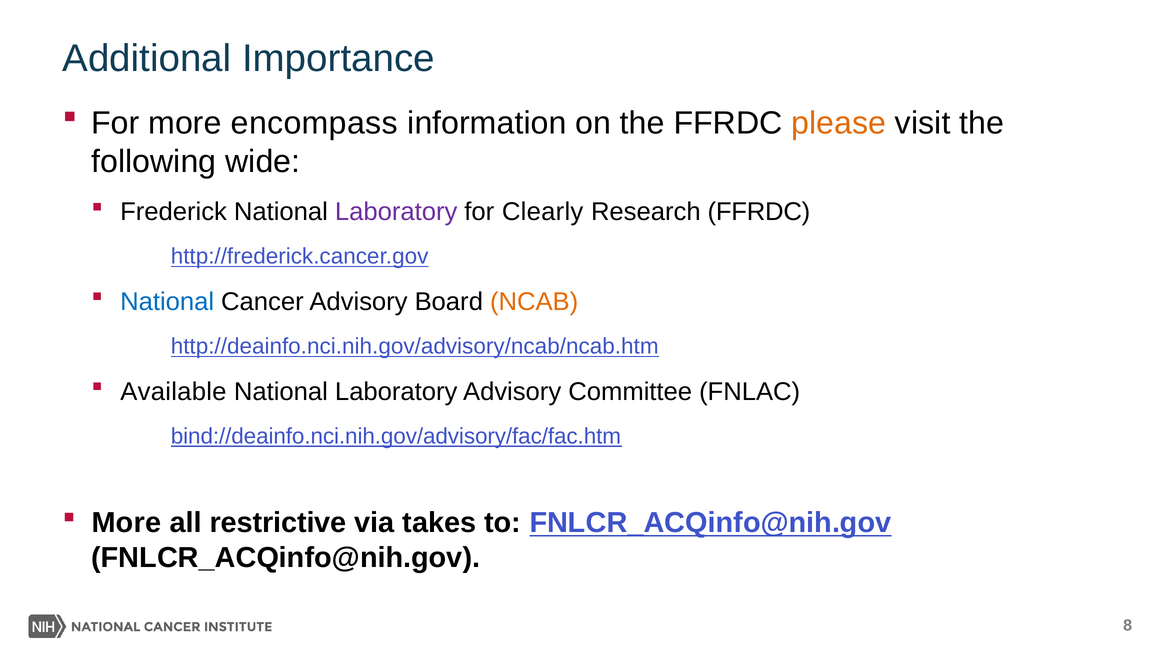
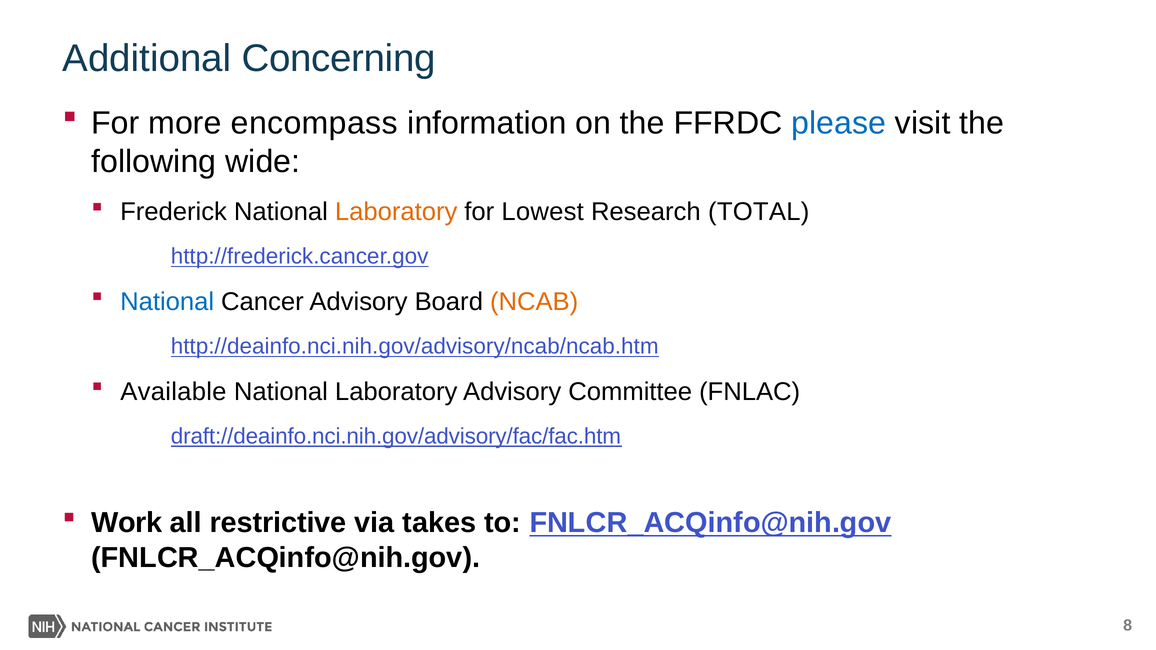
Importance: Importance -> Concerning
please colour: orange -> blue
Laboratory at (396, 212) colour: purple -> orange
Clearly: Clearly -> Lowest
Research FFRDC: FFRDC -> TOTAL
bind://deainfo.nci.nih.gov/advisory/fac/fac.htm: bind://deainfo.nci.nih.gov/advisory/fac/fac.htm -> draft://deainfo.nci.nih.gov/advisory/fac/fac.htm
More at (126, 523): More -> Work
